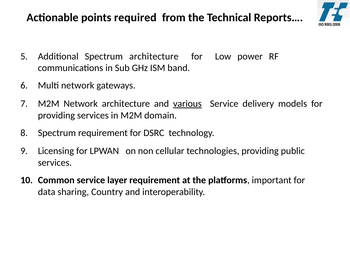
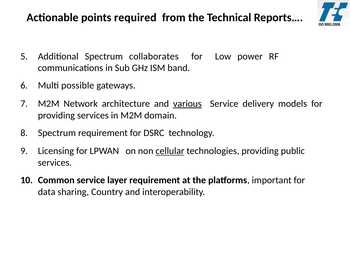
Spectrum architecture: architecture -> collaborates
Multi network: network -> possible
cellular underline: none -> present
